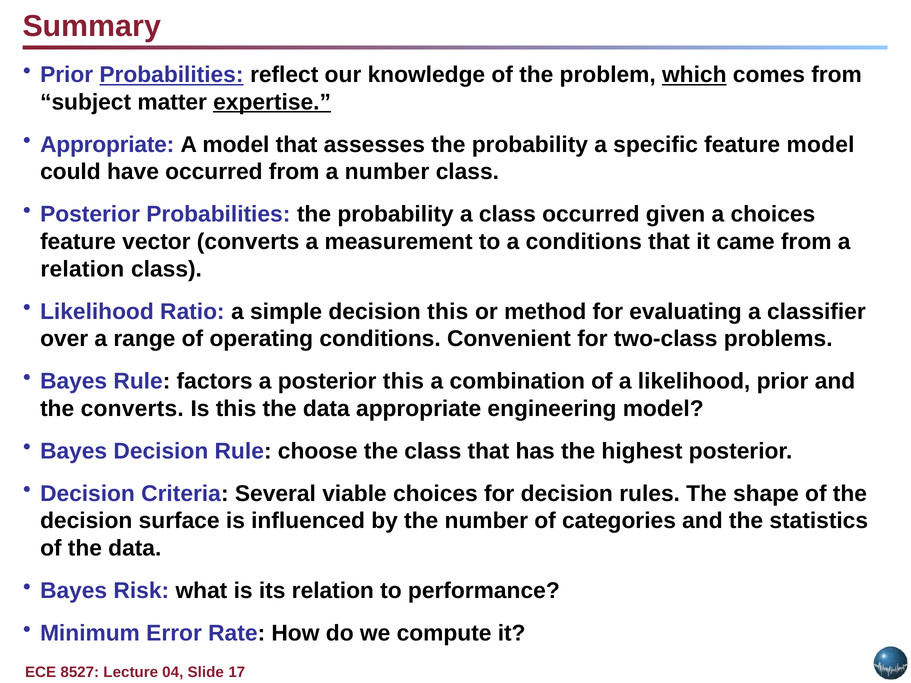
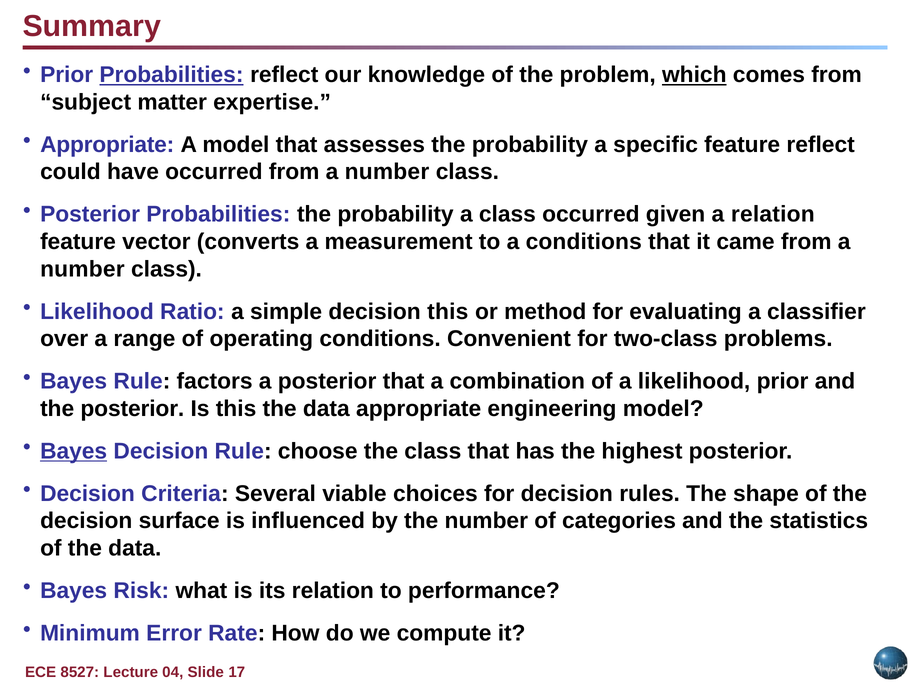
expertise underline: present -> none
feature model: model -> reflect
a choices: choices -> relation
relation at (82, 269): relation -> number
posterior this: this -> that
the converts: converts -> posterior
Bayes at (74, 451) underline: none -> present
